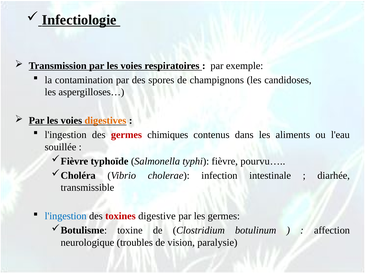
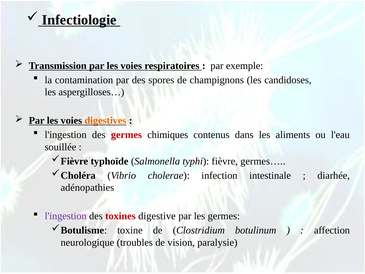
pourvu…: pourvu… -> germes…
transmissible: transmissible -> adénopathies
l'ingestion at (66, 216) colour: blue -> purple
